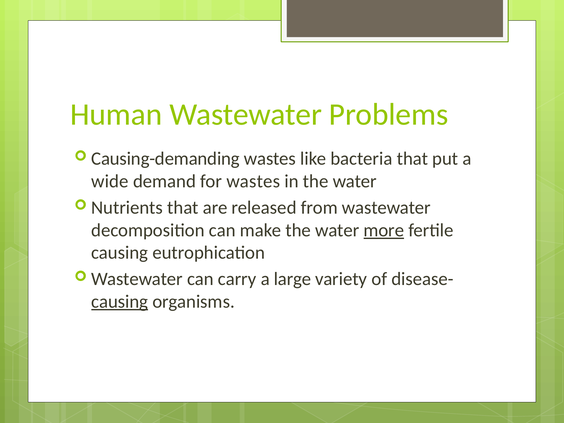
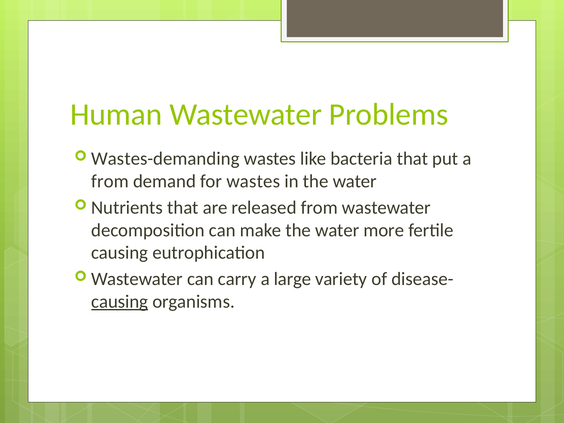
Causing-demanding: Causing-demanding -> Wastes-demanding
wide at (110, 181): wide -> from
more underline: present -> none
